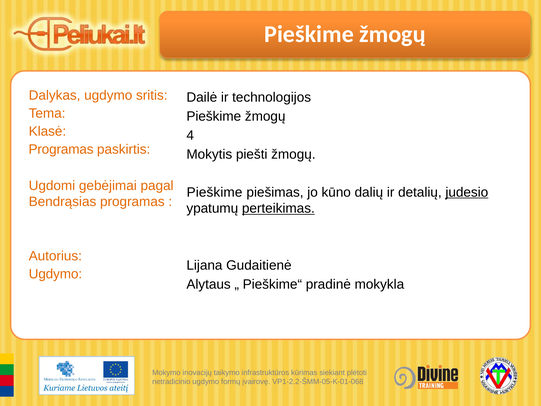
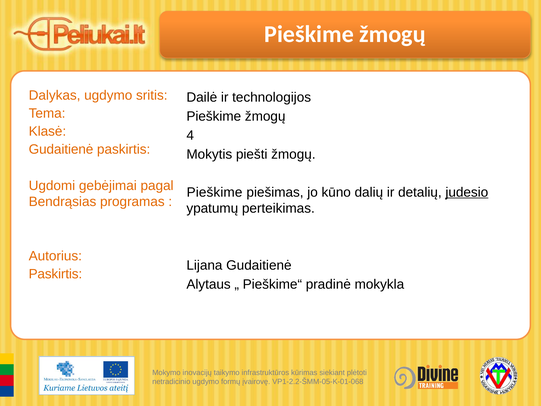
Programas at (61, 149): Programas -> Gudaitienė
perteikimas underline: present -> none
Ugdymo at (55, 274): Ugdymo -> Paskirtis
